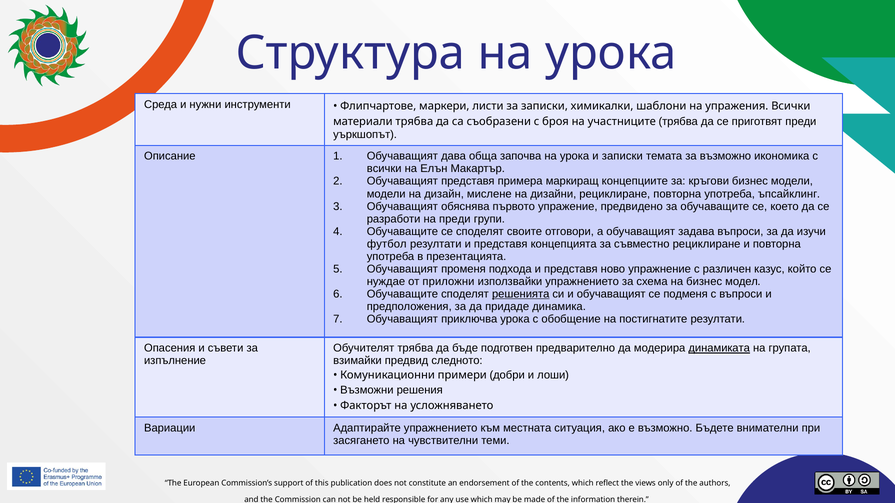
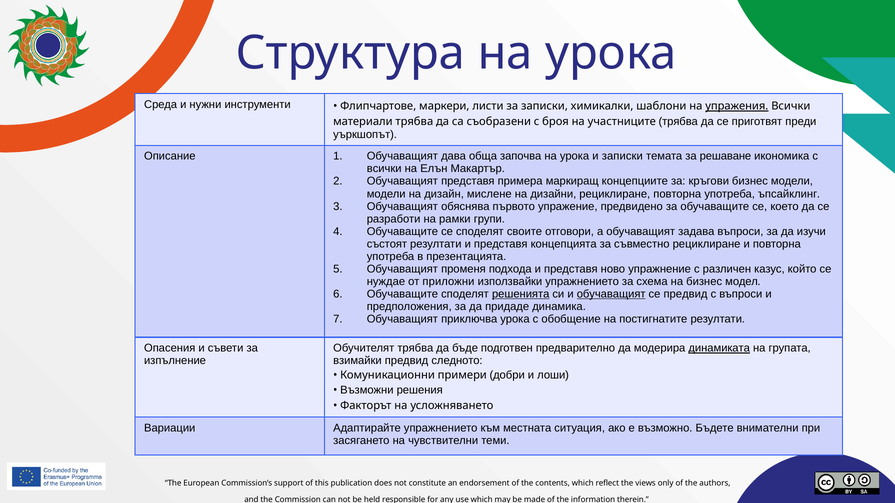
упражения underline: none -> present
за възможно: възможно -> решаване
на преди: преди -> рамки
футбол: футбол -> състоят
обучаващият at (611, 294) underline: none -> present
се подменя: подменя -> предвид
